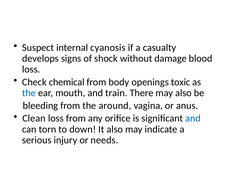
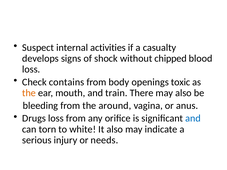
cyanosis: cyanosis -> activities
damage: damage -> chipped
chemical: chemical -> contains
the at (29, 93) colour: blue -> orange
Clean: Clean -> Drugs
down: down -> white
